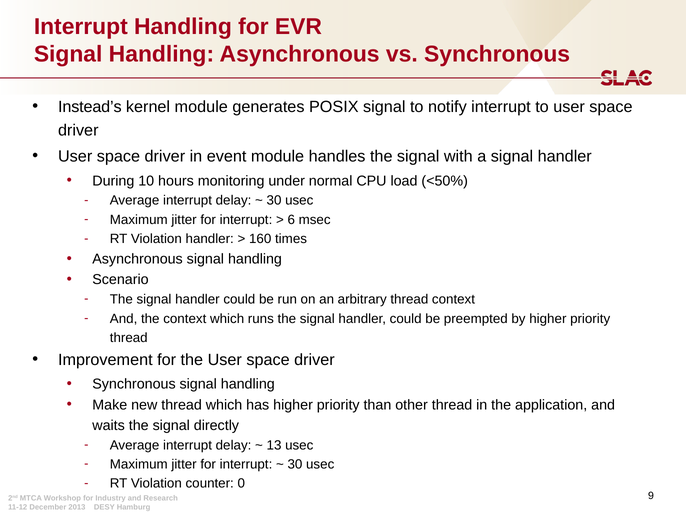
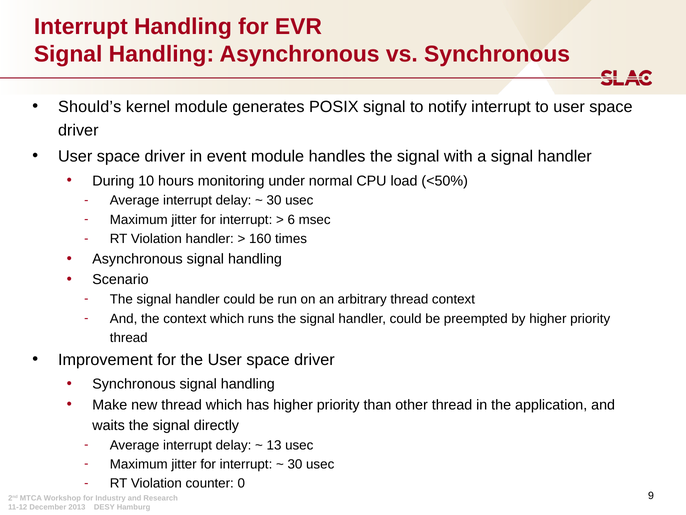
Instead’s: Instead’s -> Should’s
